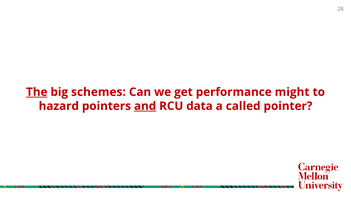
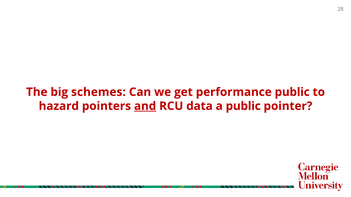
The underline: present -> none
performance might: might -> public
a called: called -> public
